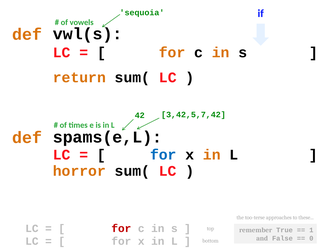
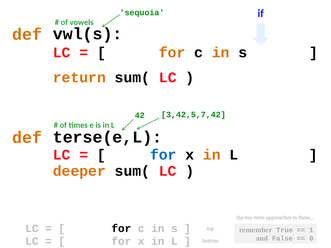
spams(e,L: spams(e,L -> terse(e,L
horror: horror -> deeper
for at (121, 229) colour: red -> black
